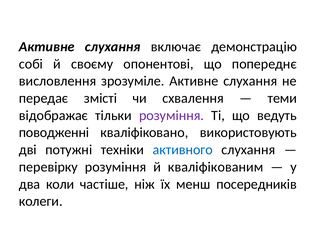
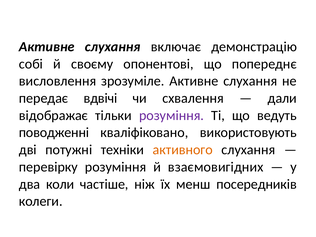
змісті: змісті -> вдвічі
теми: теми -> дали
активного colour: blue -> orange
кваліфікованим: кваліфікованим -> взаємовигідних
